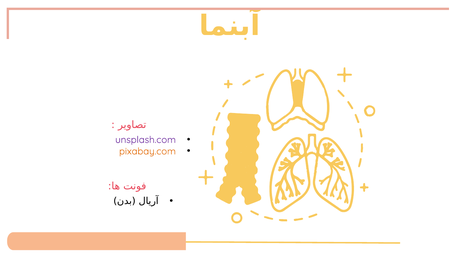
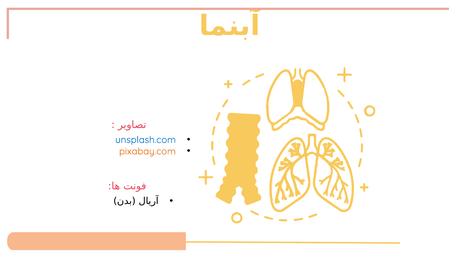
unsplash.com colour: purple -> blue
